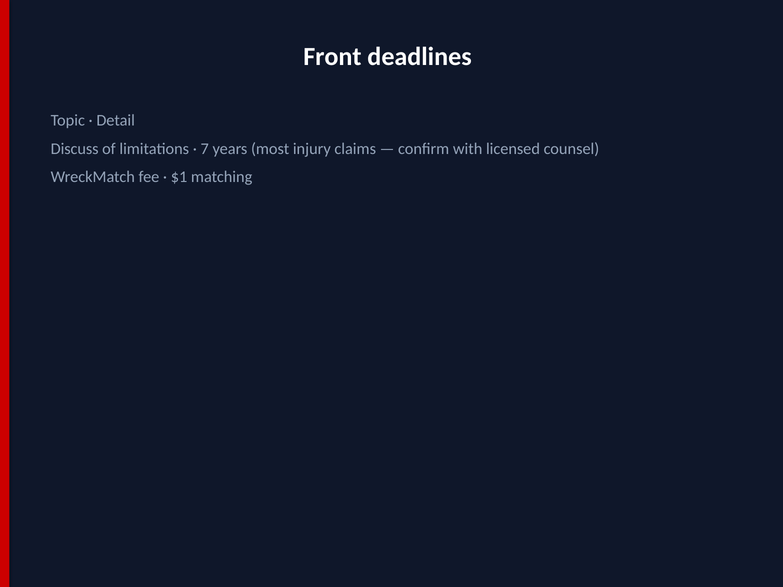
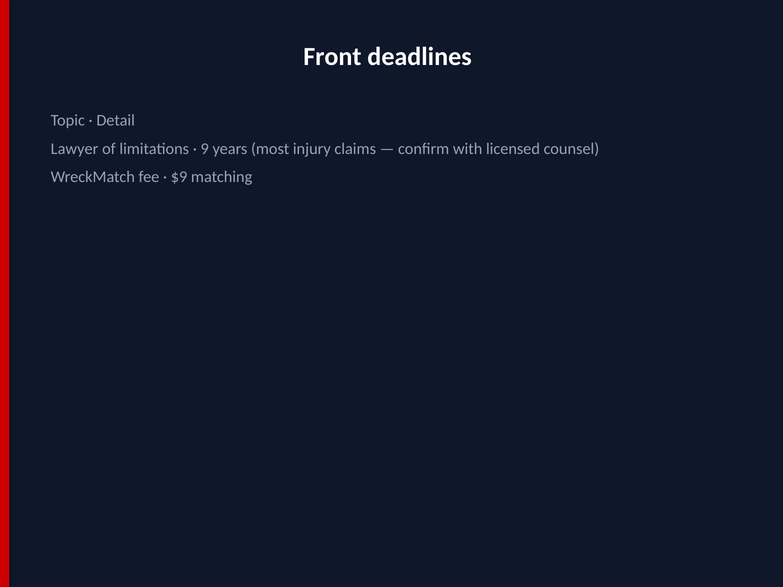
Discuss: Discuss -> Lawyer
7: 7 -> 9
$1: $1 -> $9
